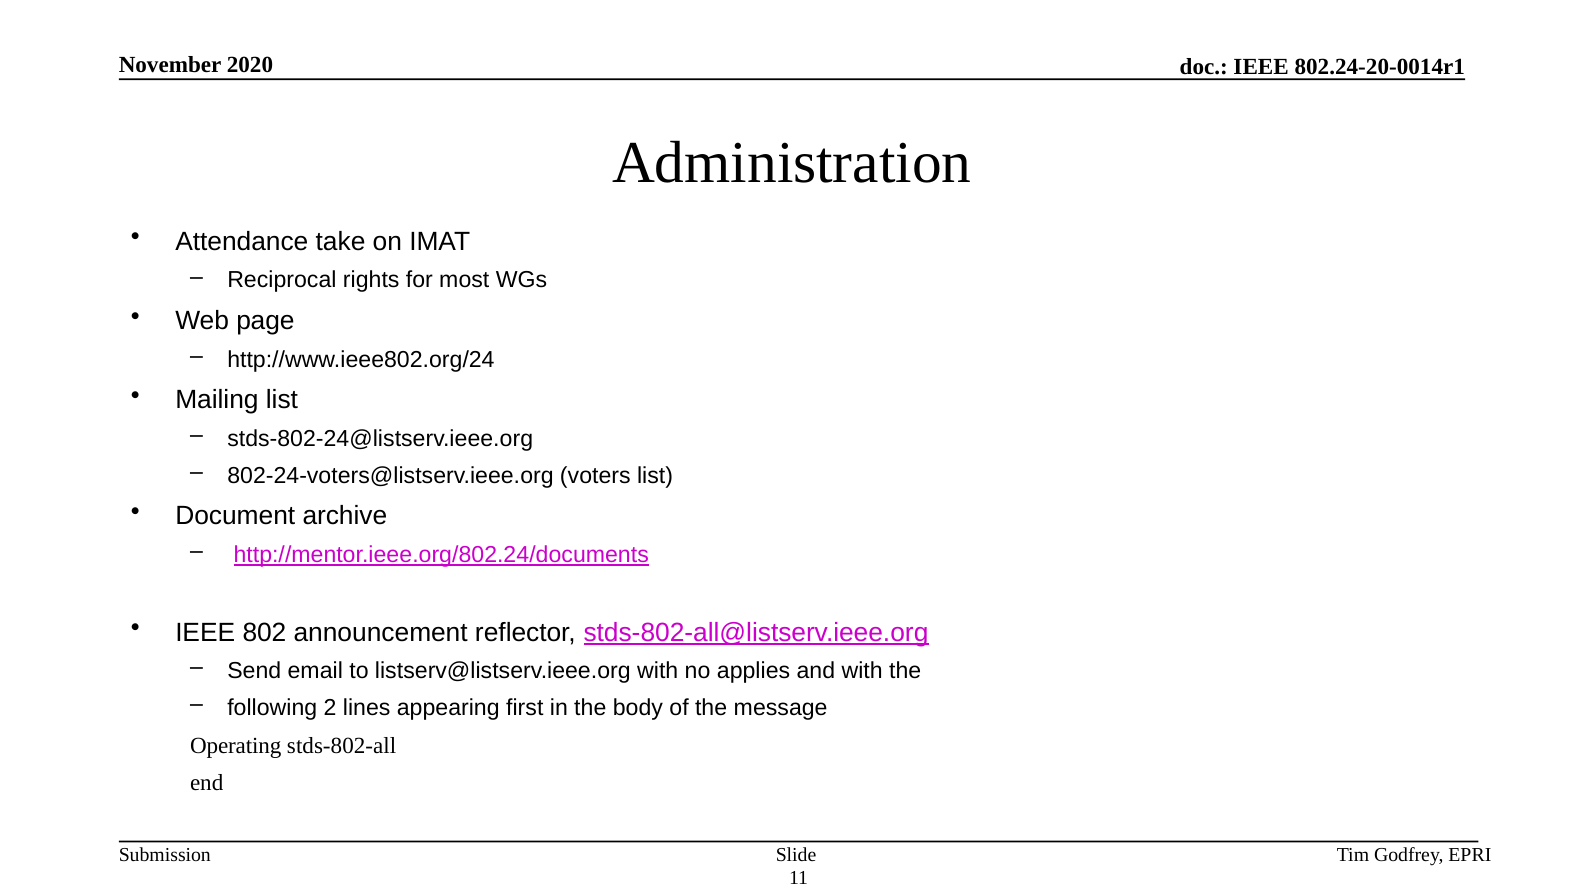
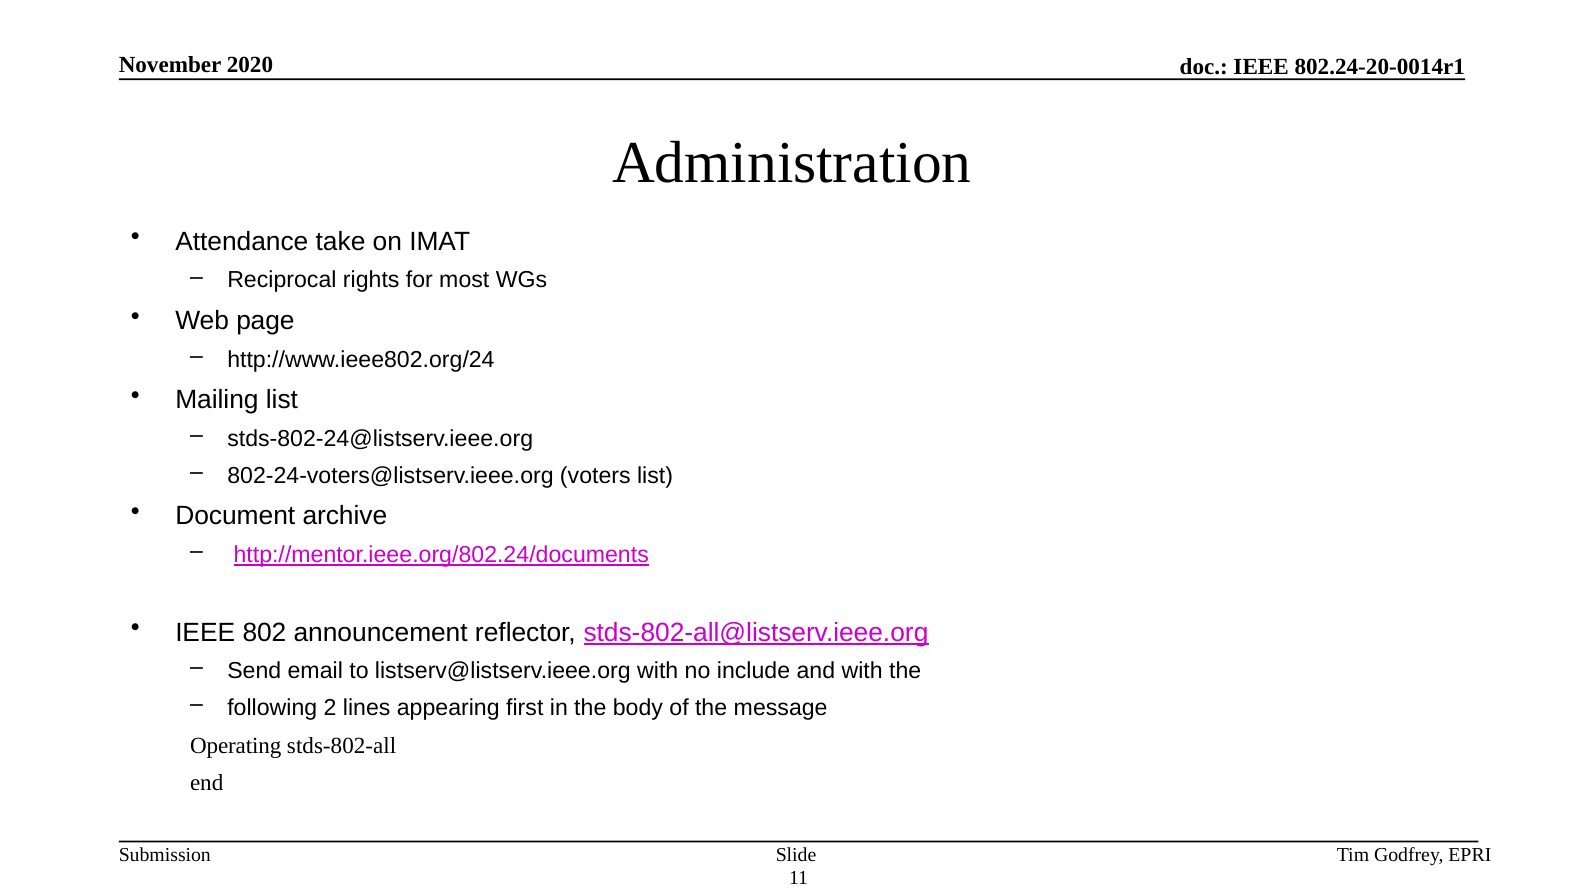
applies: applies -> include
